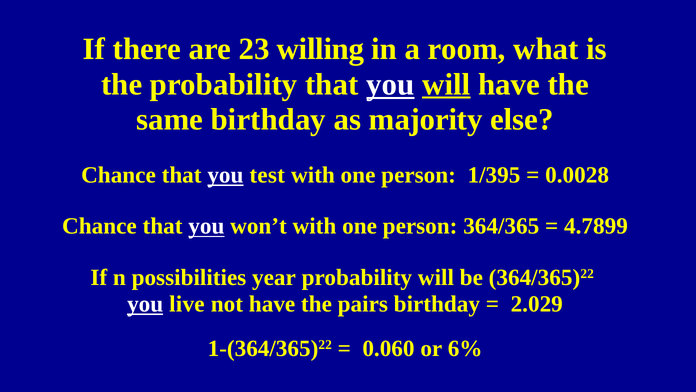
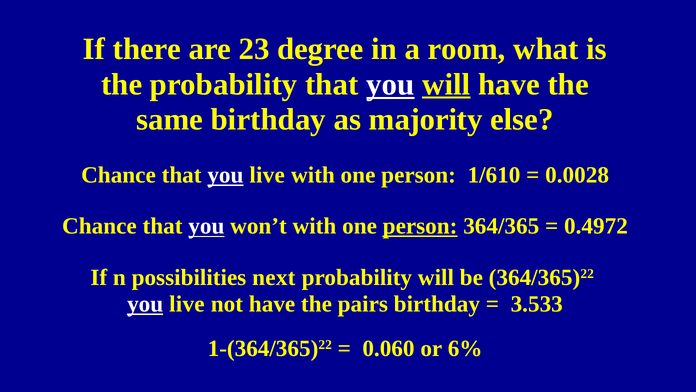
willing: willing -> degree
that you test: test -> live
1/395: 1/395 -> 1/610
person at (420, 226) underline: none -> present
4.7899: 4.7899 -> 0.4972
year: year -> next
2.029: 2.029 -> 3.533
